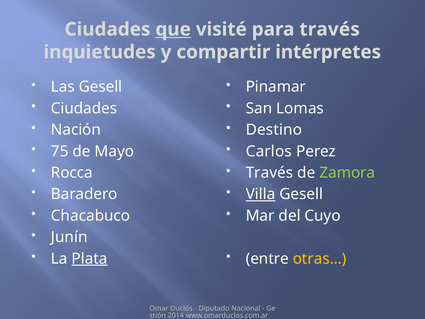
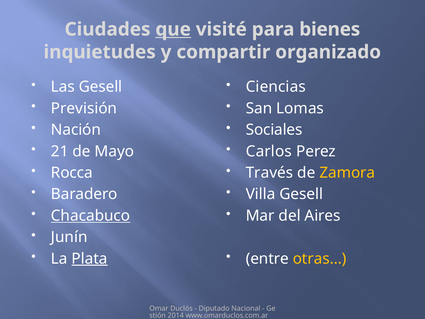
para través: través -> bienes
intérpretes: intérpretes -> organizado
Pinamar: Pinamar -> Ciencias
Ciudades at (84, 108): Ciudades -> Previsión
Destino: Destino -> Sociales
75: 75 -> 21
Zamora colour: light green -> yellow
Villa underline: present -> none
Chacabuco underline: none -> present
Cuyo: Cuyo -> Aires
